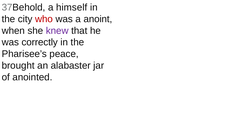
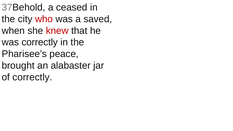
himself: himself -> ceased
anoint: anoint -> saved
knew colour: purple -> red
of anointed: anointed -> correctly
